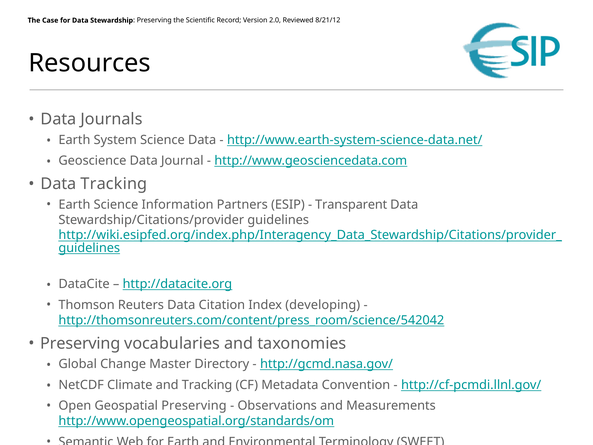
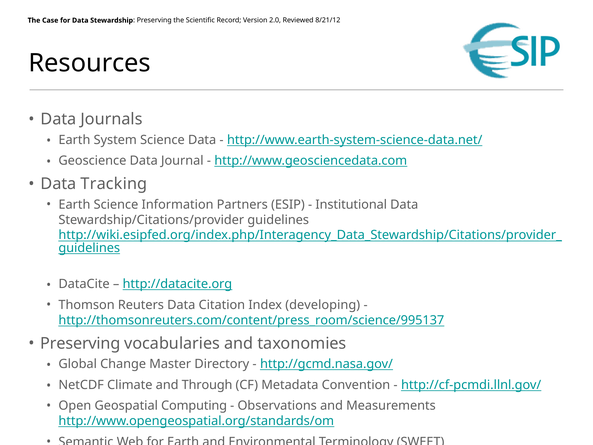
Transparent: Transparent -> Institutional
http://thomsonreuters.com/content/press_room/science/542042: http://thomsonreuters.com/content/press_room/science/542042 -> http://thomsonreuters.com/content/press_room/science/995137
and Tracking: Tracking -> Through
Geospatial Preserving: Preserving -> Computing
